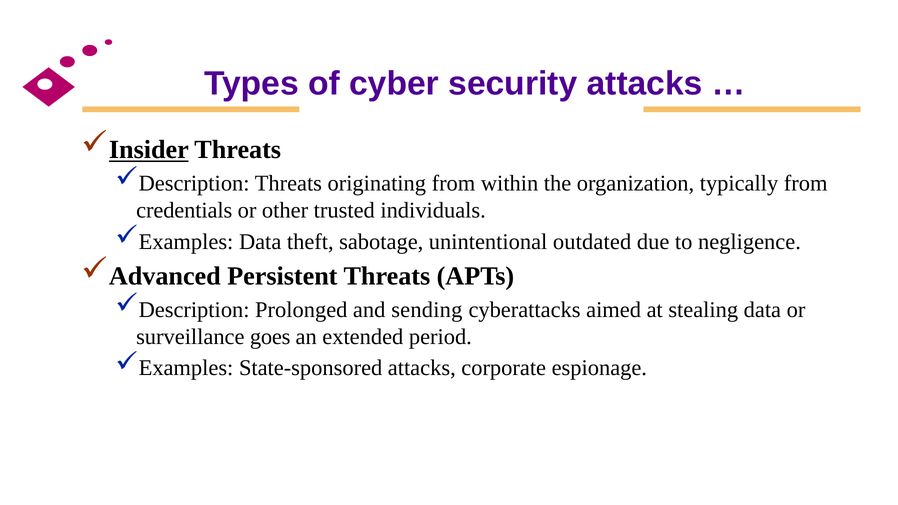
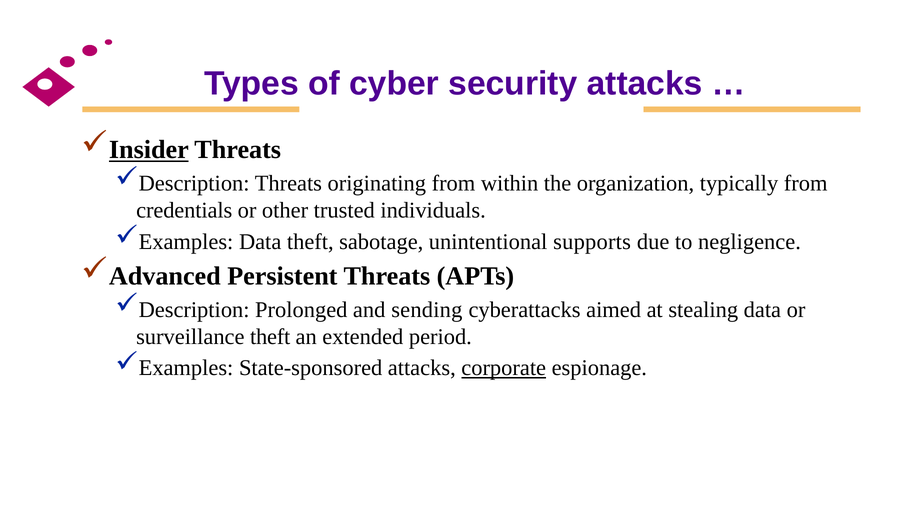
outdated: outdated -> supports
surveillance goes: goes -> theft
corporate underline: none -> present
